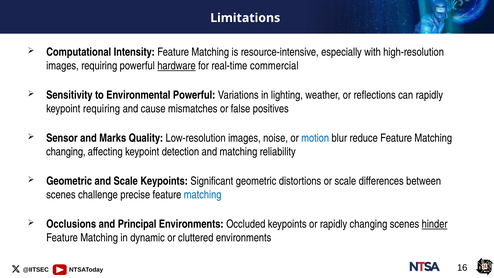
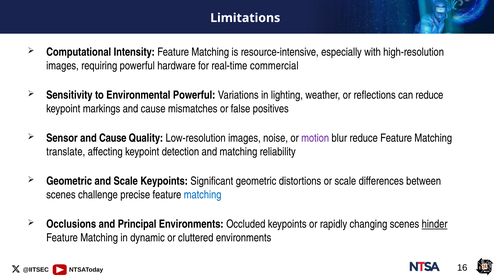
hardware underline: present -> none
can rapidly: rapidly -> reduce
keypoint requiring: requiring -> markings
Sensor and Marks: Marks -> Cause
motion colour: blue -> purple
changing at (66, 152): changing -> translate
